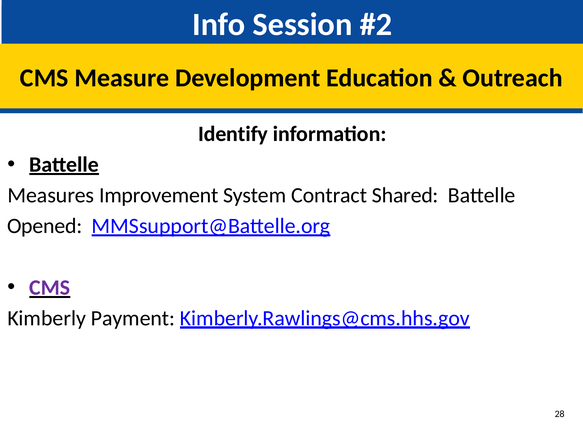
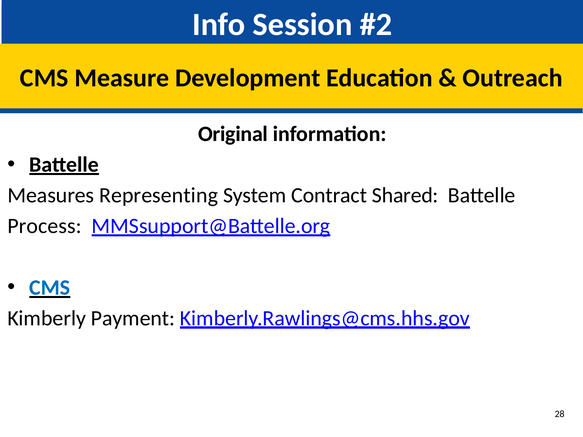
Identify: Identify -> Original
Improvement: Improvement -> Representing
Opened: Opened -> Process
CMS at (50, 288) colour: purple -> blue
